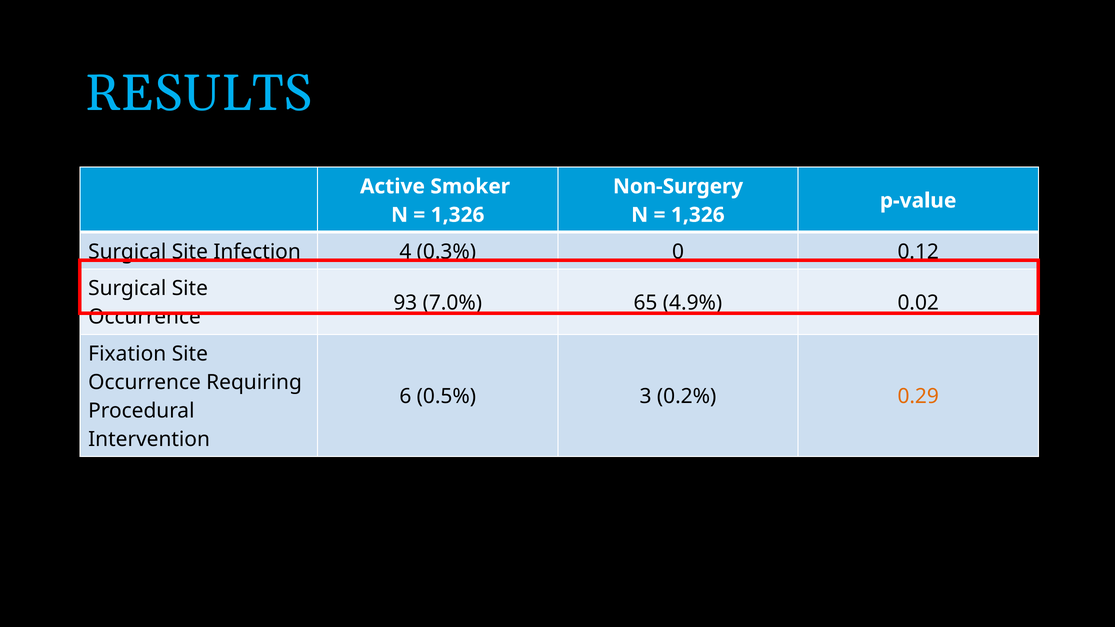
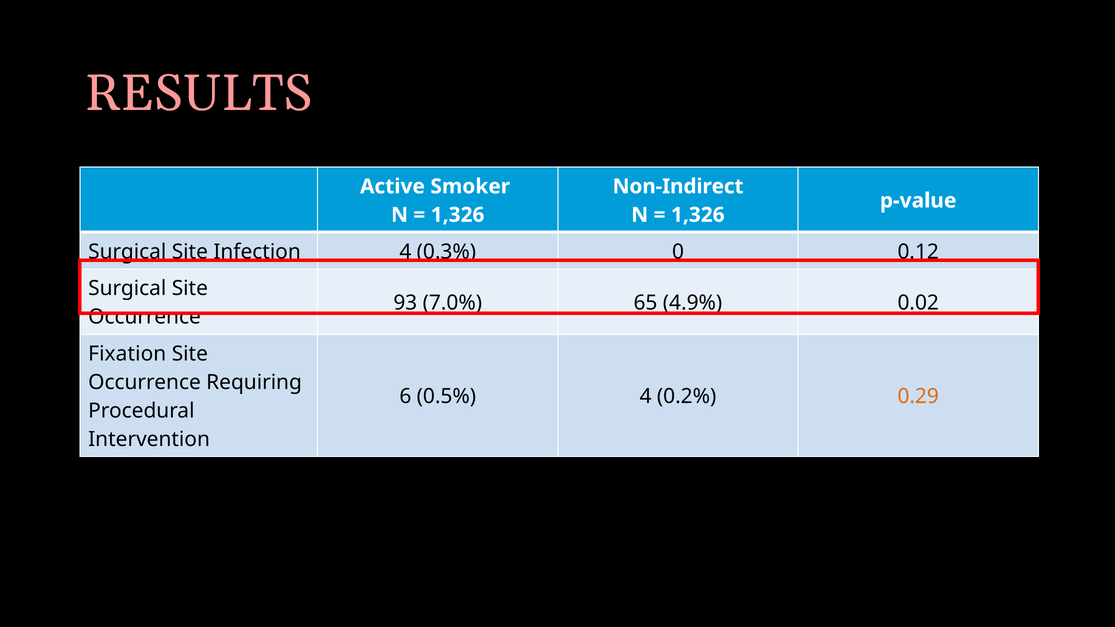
RESULTS colour: light blue -> pink
Non-Surgery: Non-Surgery -> Non-Indirect
0.5% 3: 3 -> 4
